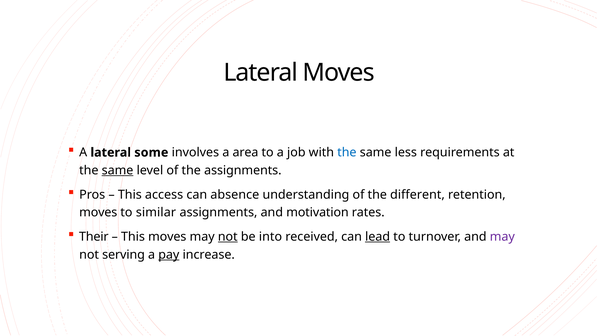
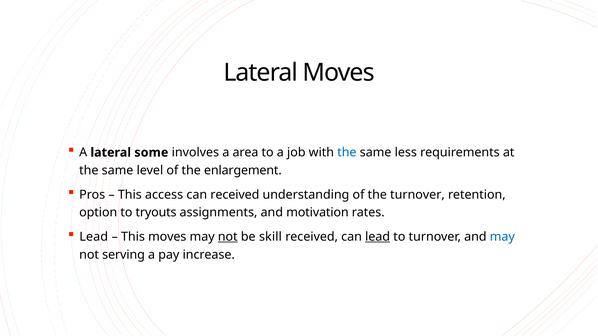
same at (118, 171) underline: present -> none
the assignments: assignments -> enlargement
can absence: absence -> received
the different: different -> turnover
moves at (98, 213): moves -> option
similar: similar -> tryouts
Their at (94, 237): Their -> Lead
into: into -> skill
may at (502, 237) colour: purple -> blue
pay underline: present -> none
